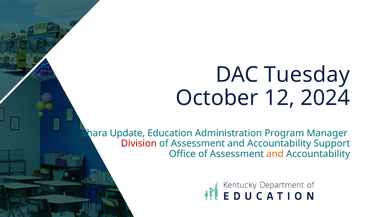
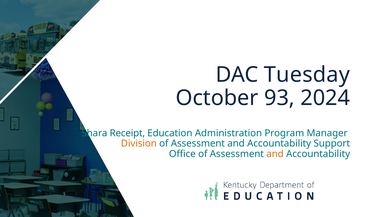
12: 12 -> 93
Update: Update -> Receipt
Division colour: red -> orange
